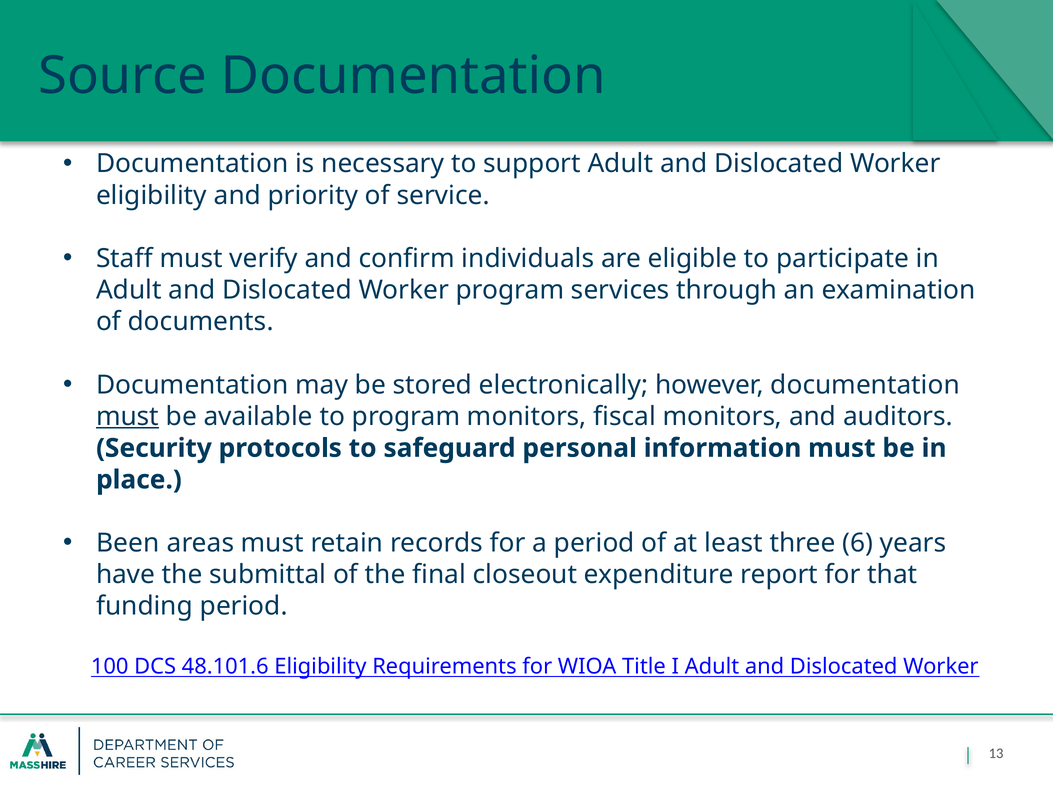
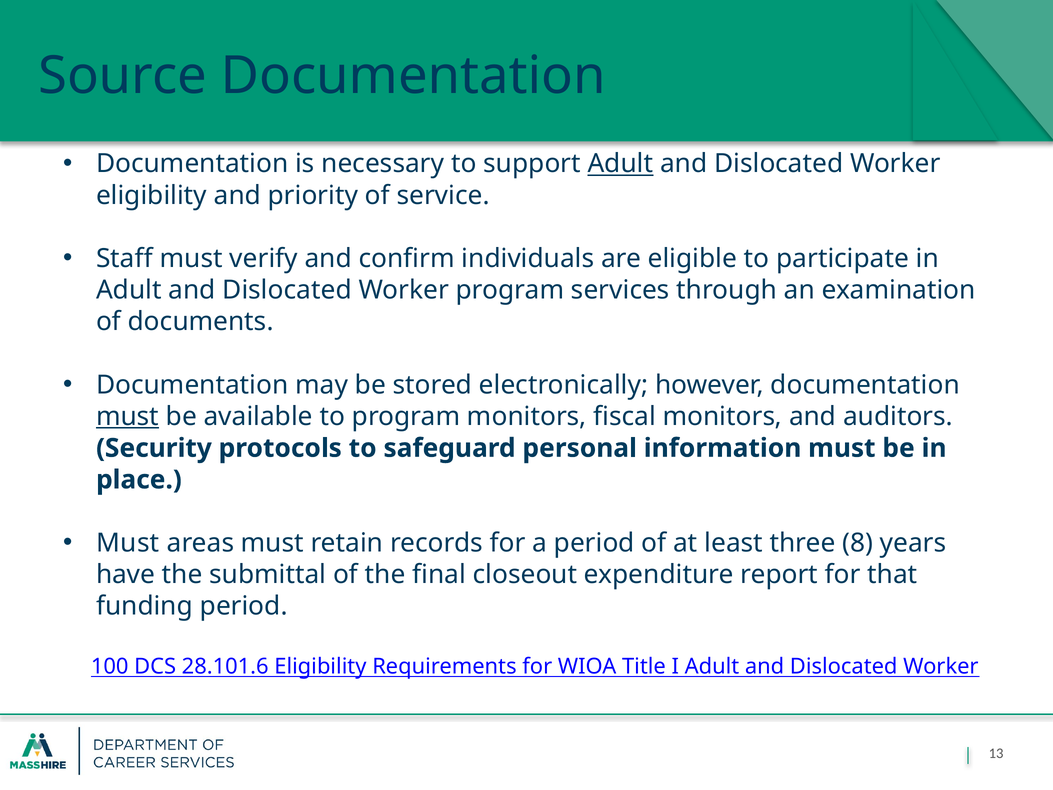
Adult at (620, 164) underline: none -> present
Been at (128, 543): Been -> Must
6: 6 -> 8
48.101.6: 48.101.6 -> 28.101.6
